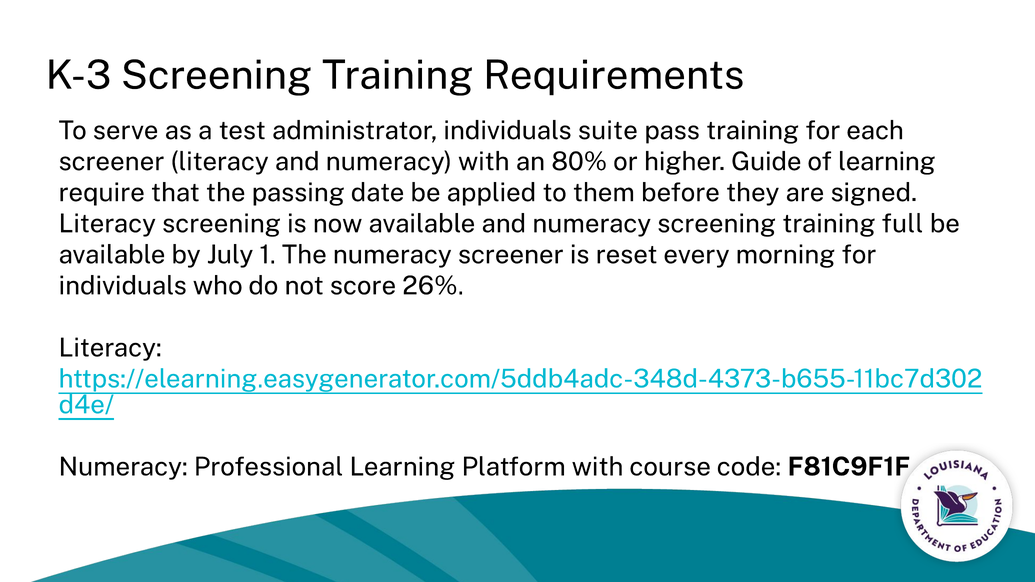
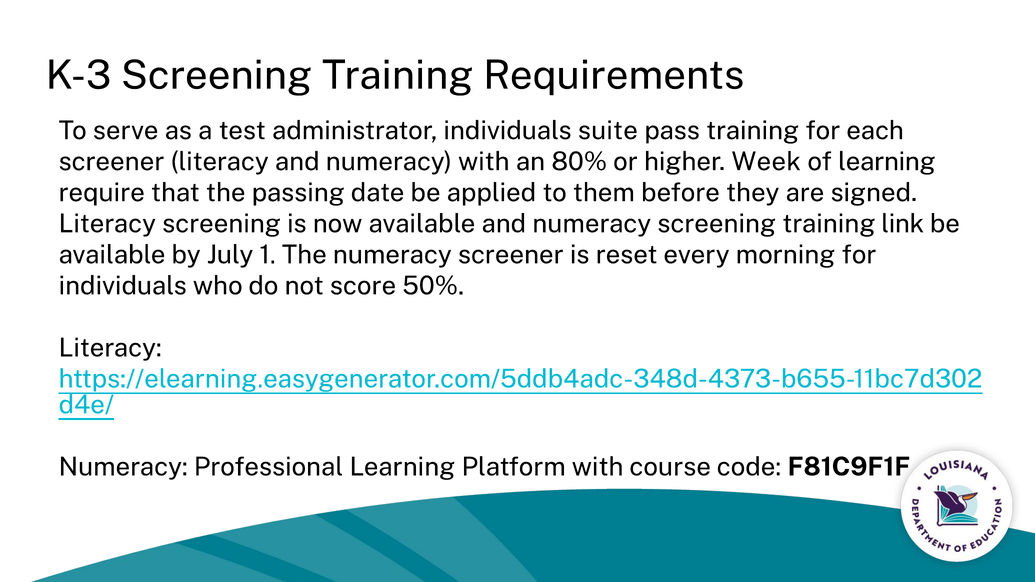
Guide: Guide -> Week
full: full -> link
26%: 26% -> 50%
